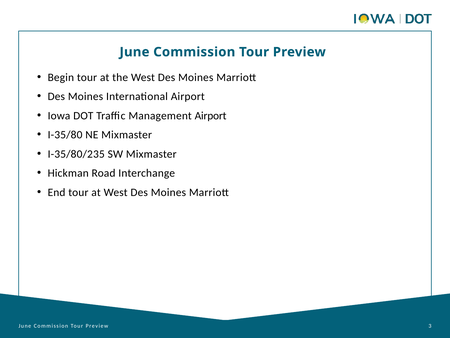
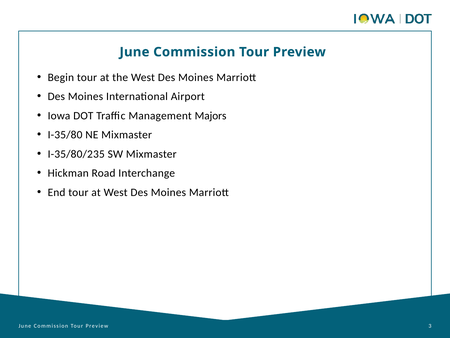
Management Airport: Airport -> Majors
